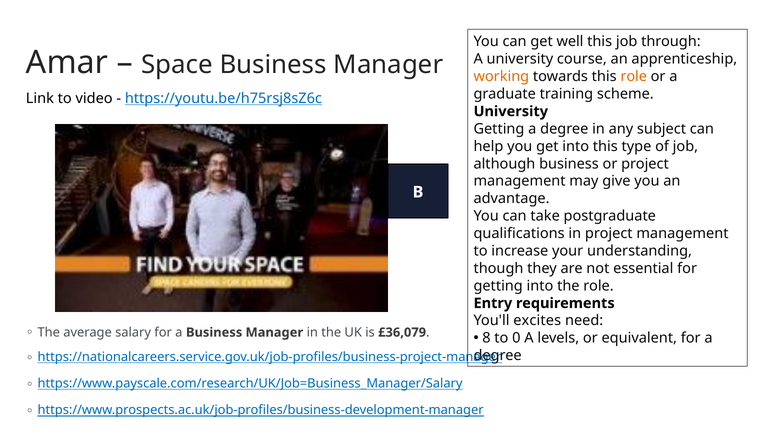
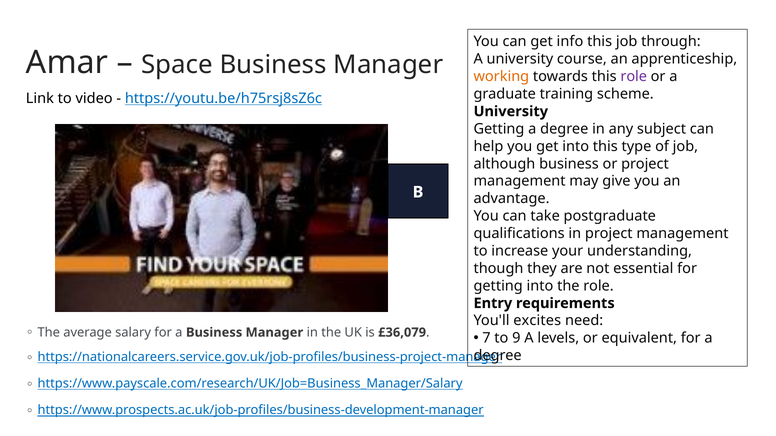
well: well -> info
role at (634, 77) colour: orange -> purple
8: 8 -> 7
0: 0 -> 9
